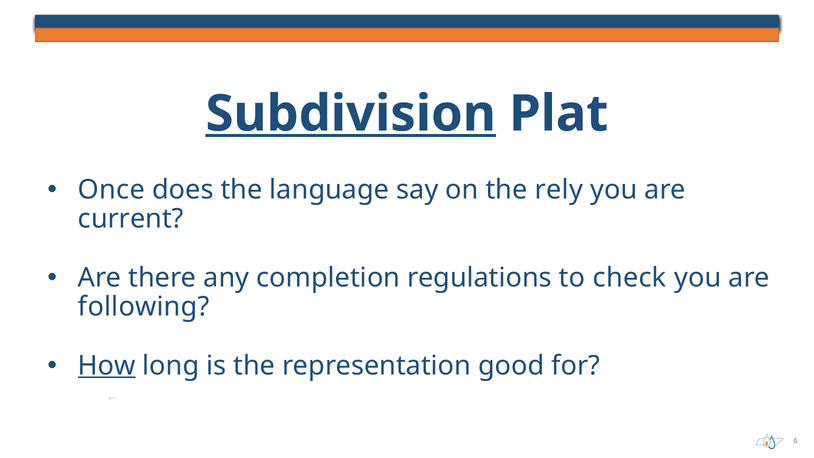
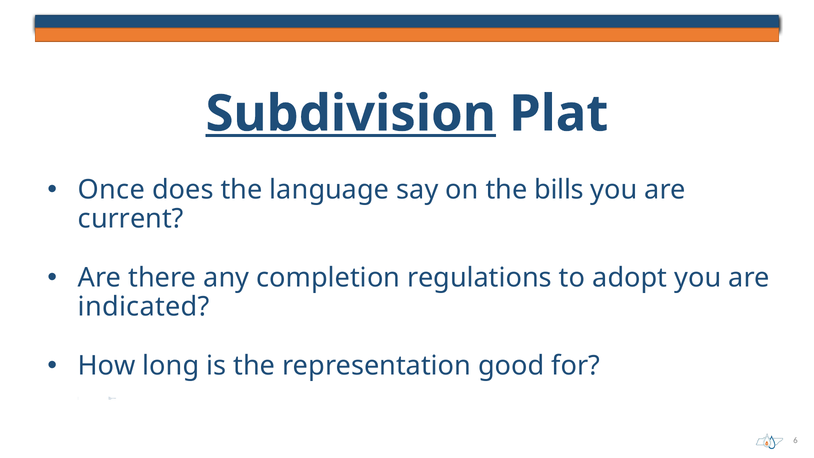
rely: rely -> bills
check: check -> adopt
following: following -> indicated
How underline: present -> none
